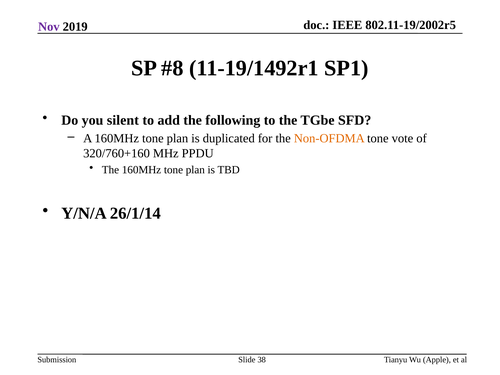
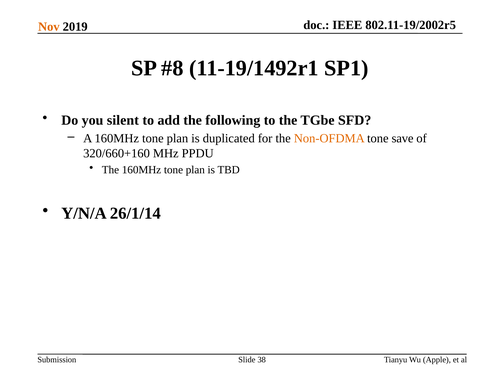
Nov colour: purple -> orange
vote: vote -> save
320/760+160: 320/760+160 -> 320/660+160
